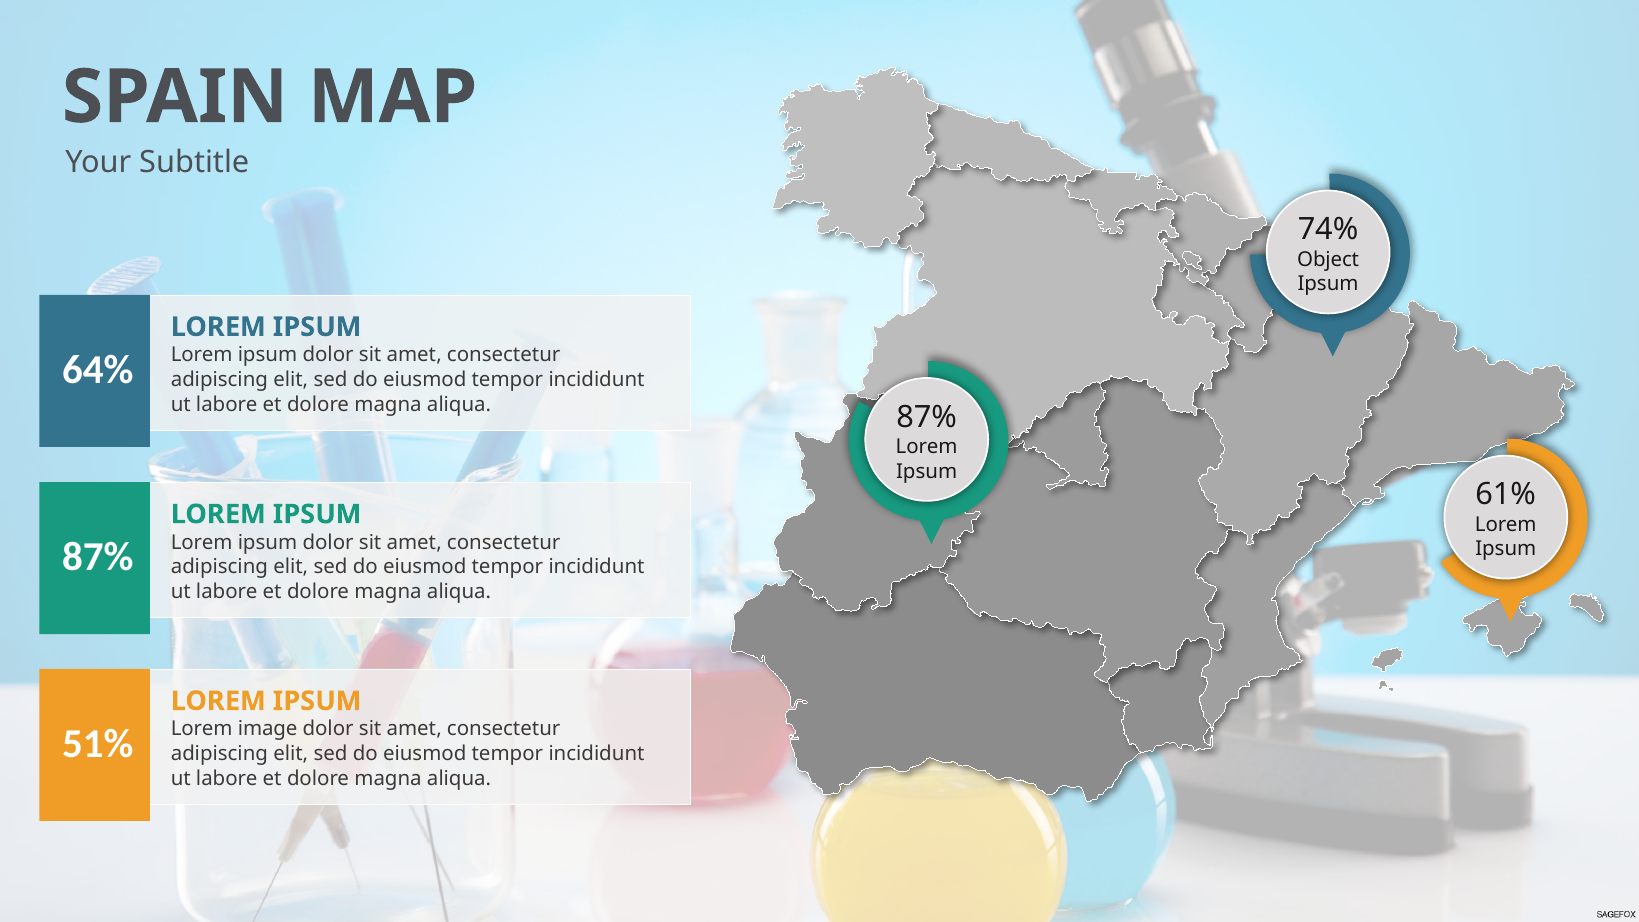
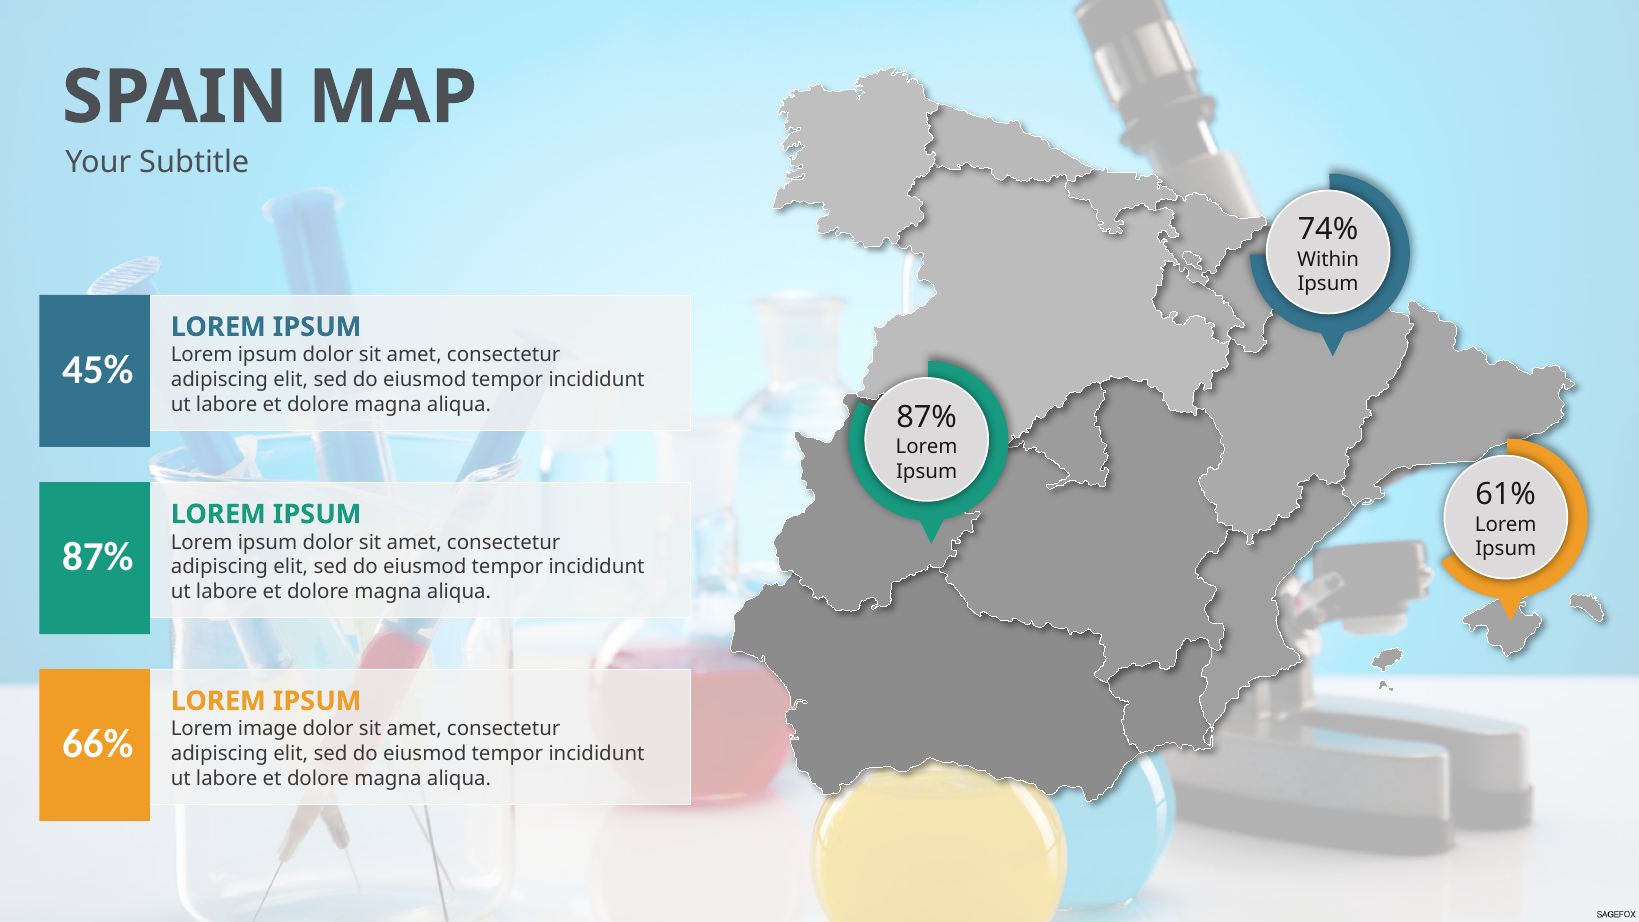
Object: Object -> Within
64%: 64% -> 45%
51%: 51% -> 66%
